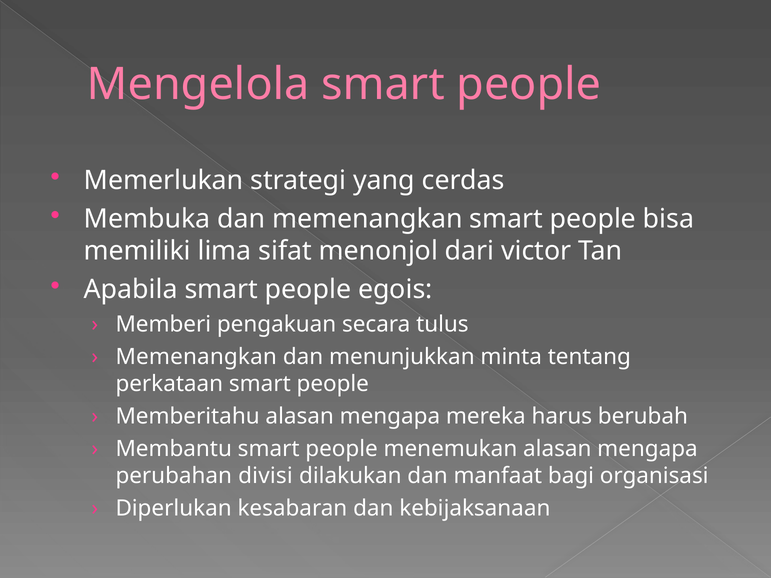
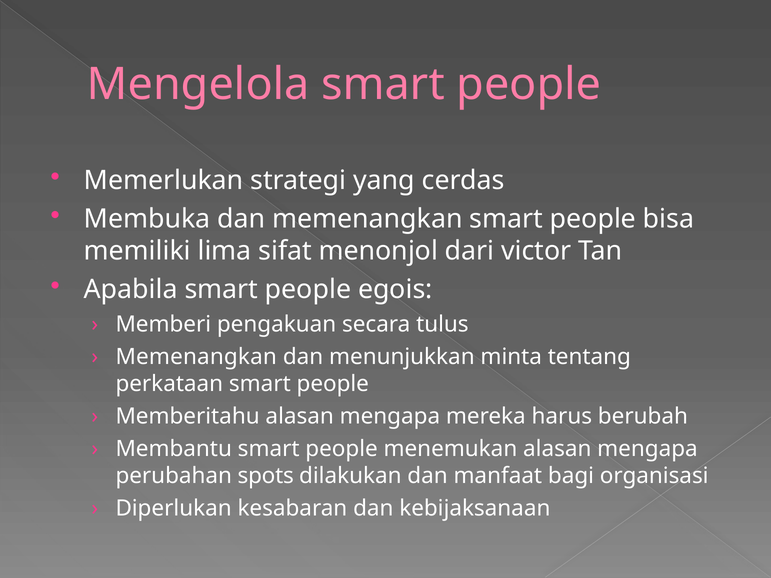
divisi: divisi -> spots
